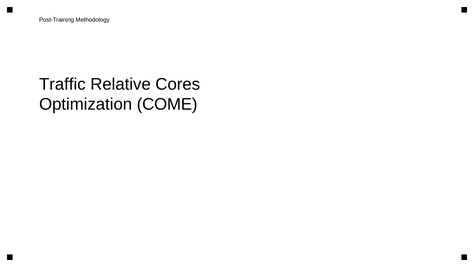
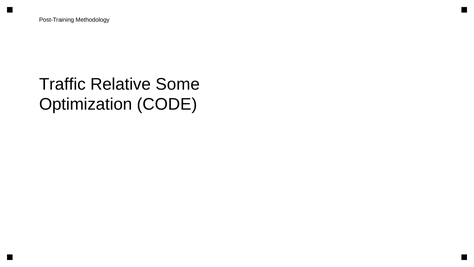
Cores: Cores -> Some
COME: COME -> CODE
